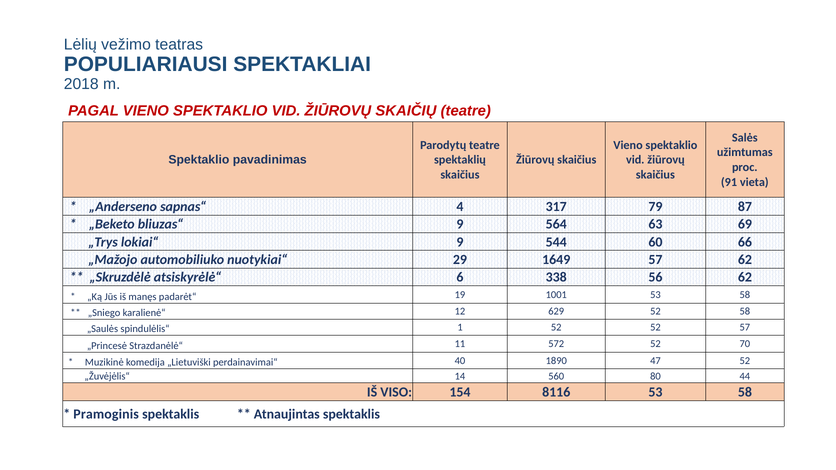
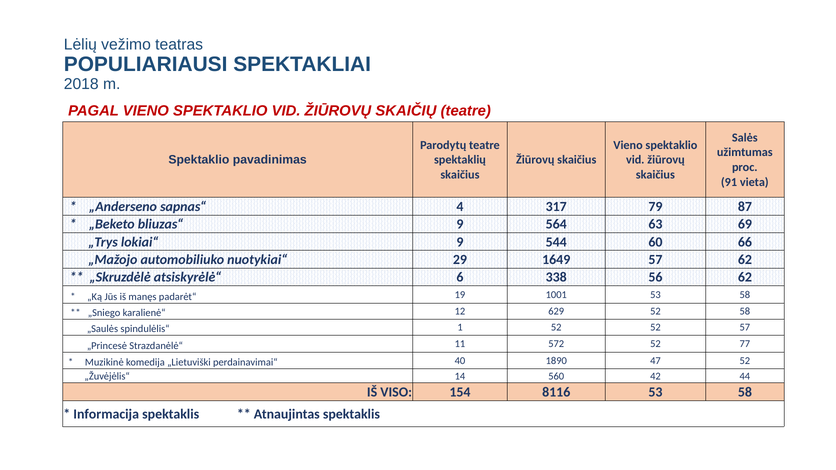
70: 70 -> 77
80: 80 -> 42
Pramoginis: Pramoginis -> Informacija
